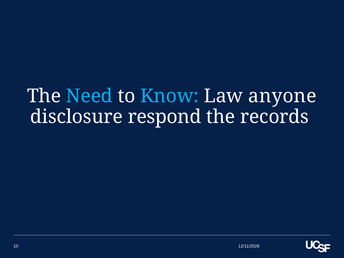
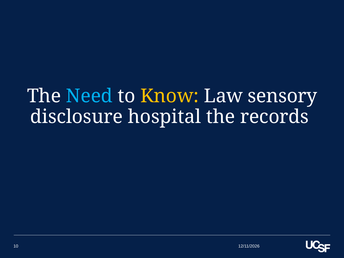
Know colour: light blue -> yellow
anyone: anyone -> sensory
respond: respond -> hospital
